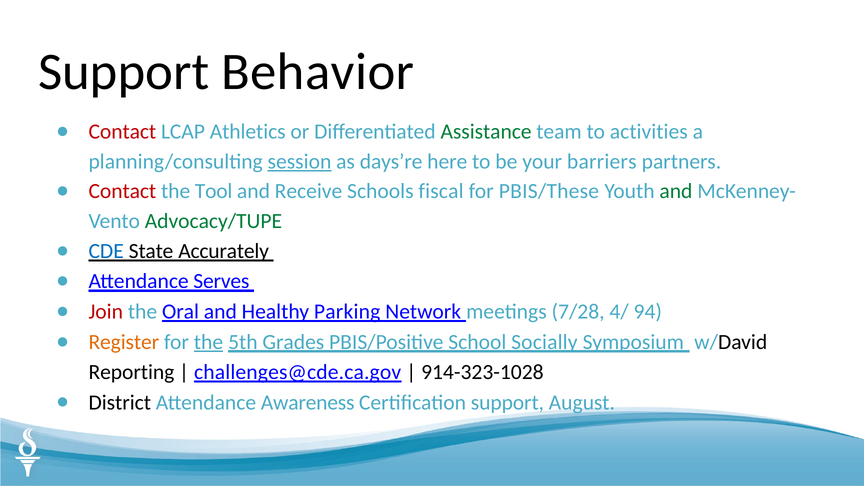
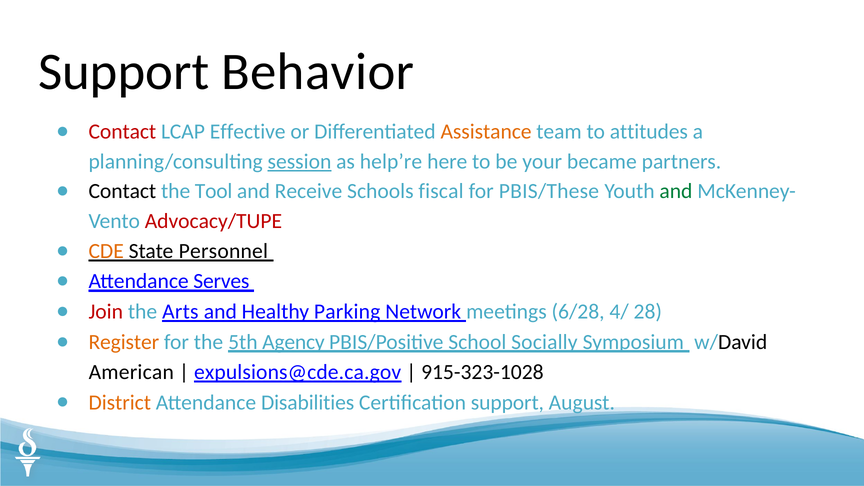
Athletics: Athletics -> Effective
Assistance colour: green -> orange
activities: activities -> attitudes
days’re: days’re -> help’re
barriers: barriers -> became
Contact at (122, 191) colour: red -> black
Advocacy/TUPE colour: green -> red
CDE colour: blue -> orange
Accurately: Accurately -> Personnel
Oral: Oral -> Arts
7/28: 7/28 -> 6/28
94: 94 -> 28
the at (208, 342) underline: present -> none
Grades: Grades -> Agency
Reporting: Reporting -> American
challenges@cde.ca.gov: challenges@cde.ca.gov -> expulsions@cde.ca.gov
914-323-1028: 914-323-1028 -> 915-323-1028
District colour: black -> orange
Awareness: Awareness -> Disabilities
